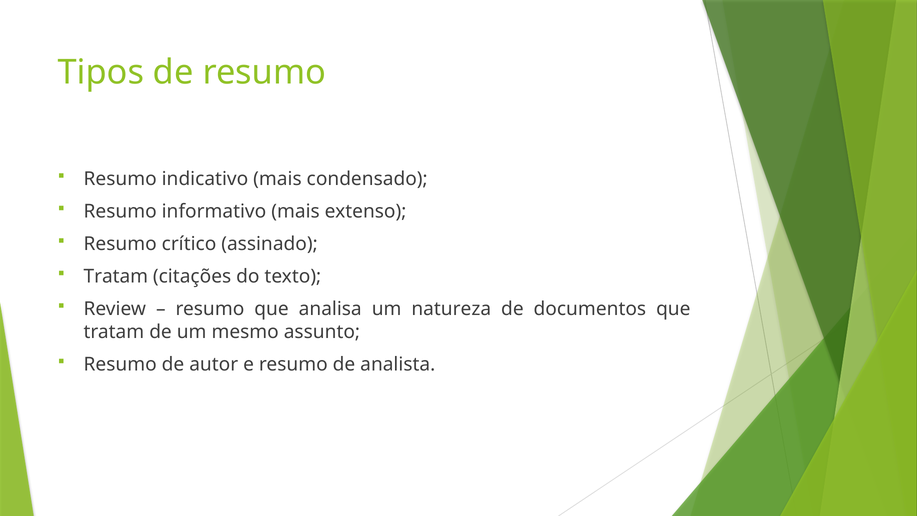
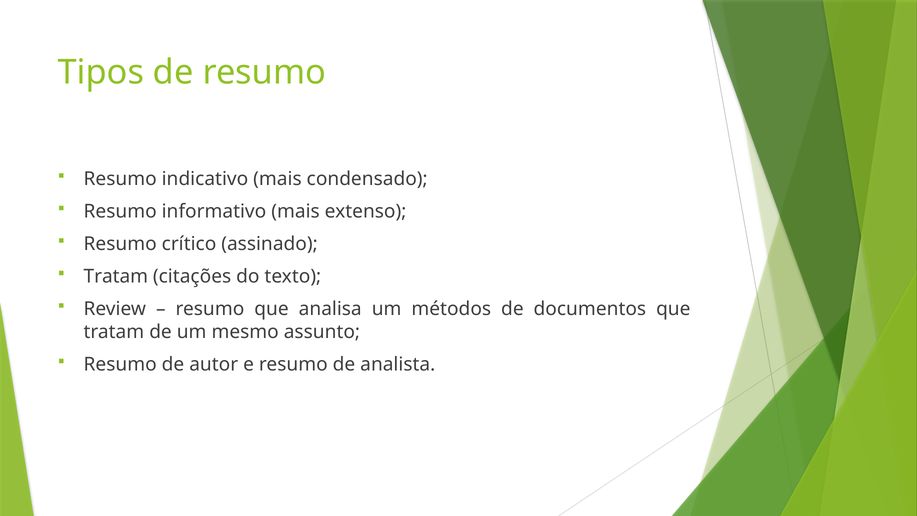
natureza: natureza -> métodos
